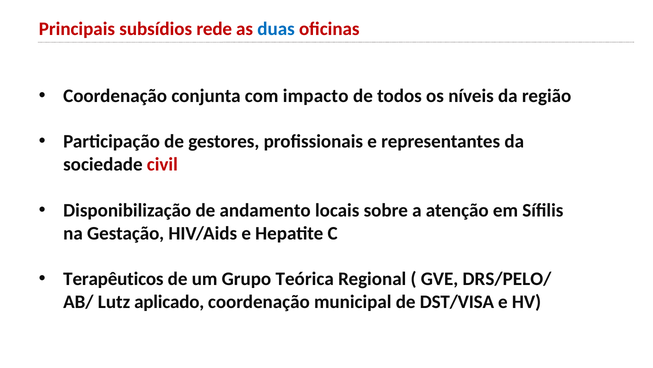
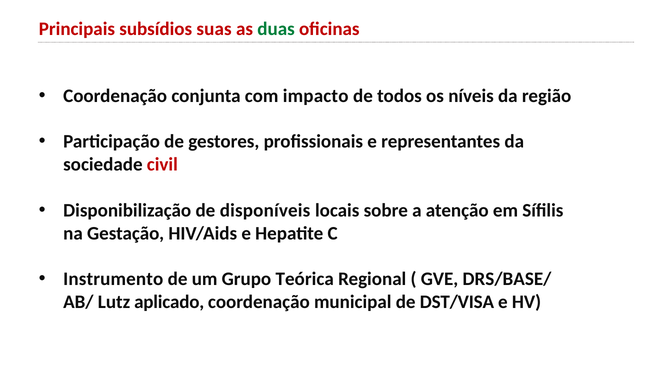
rede: rede -> suas
duas colour: blue -> green
andamento: andamento -> disponíveis
Terapêuticos: Terapêuticos -> Instrumento
DRS/PELO/: DRS/PELO/ -> DRS/BASE/
